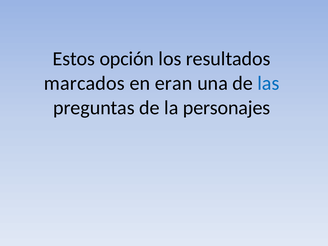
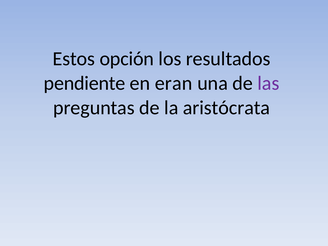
marcados: marcados -> pendiente
las colour: blue -> purple
personajes: personajes -> aristócrata
